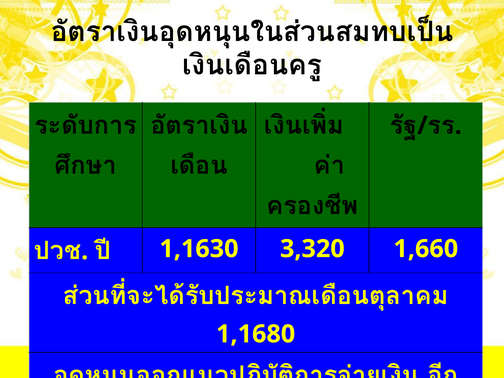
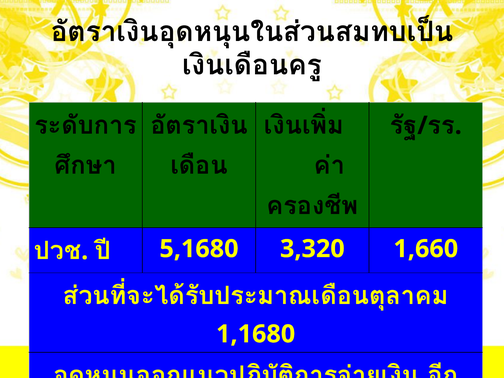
1,1630: 1,1630 -> 5,1680
